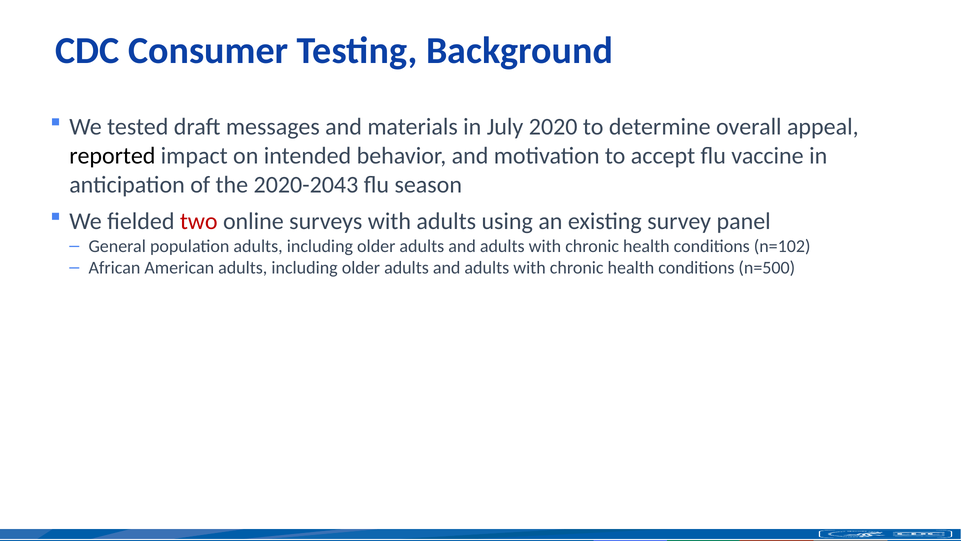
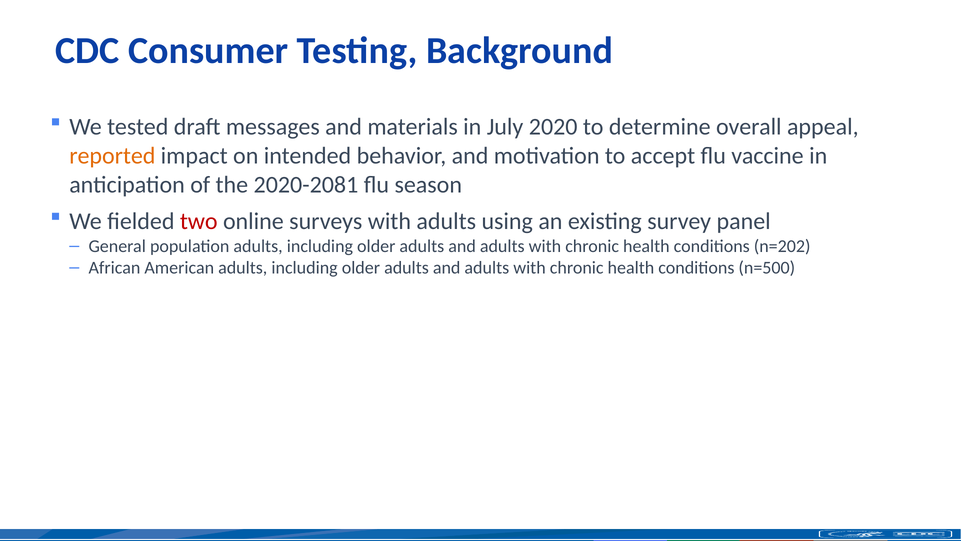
reported colour: black -> orange
2020-2043: 2020-2043 -> 2020-2081
n=102: n=102 -> n=202
